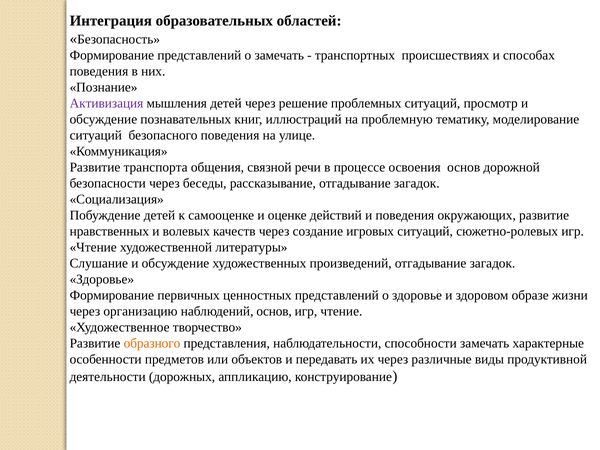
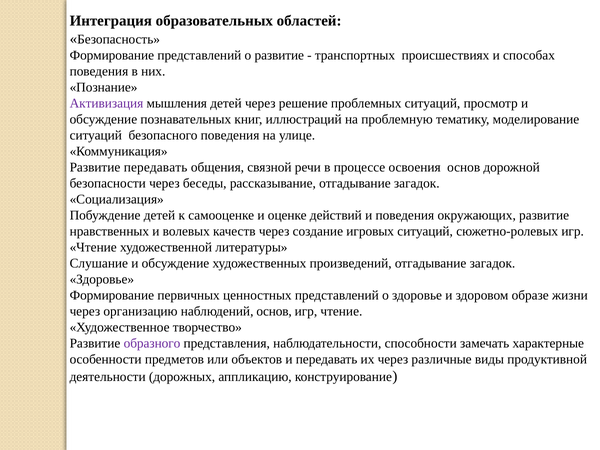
о замечать: замечать -> развитие
Развитие транспорта: транспорта -> передавать
образного colour: orange -> purple
